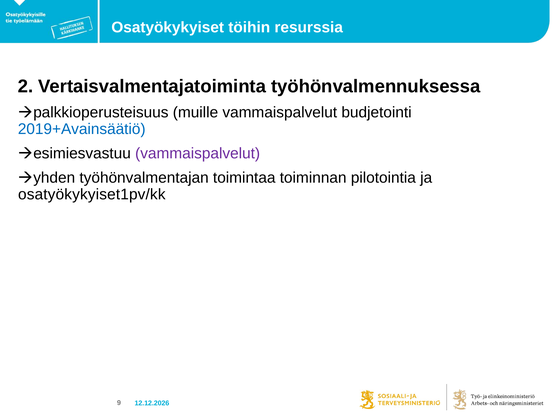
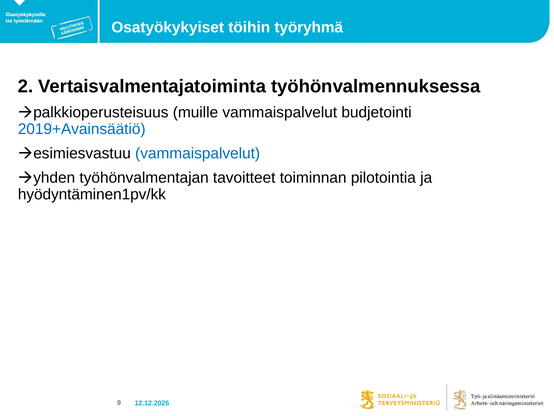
resurssia: resurssia -> työryhmä
vammaispalvelut at (198, 153) colour: purple -> blue
toimintaa: toimintaa -> tavoitteet
osatyökykyiset1pv/kk: osatyökykyiset1pv/kk -> hyödyntäminen1pv/kk
